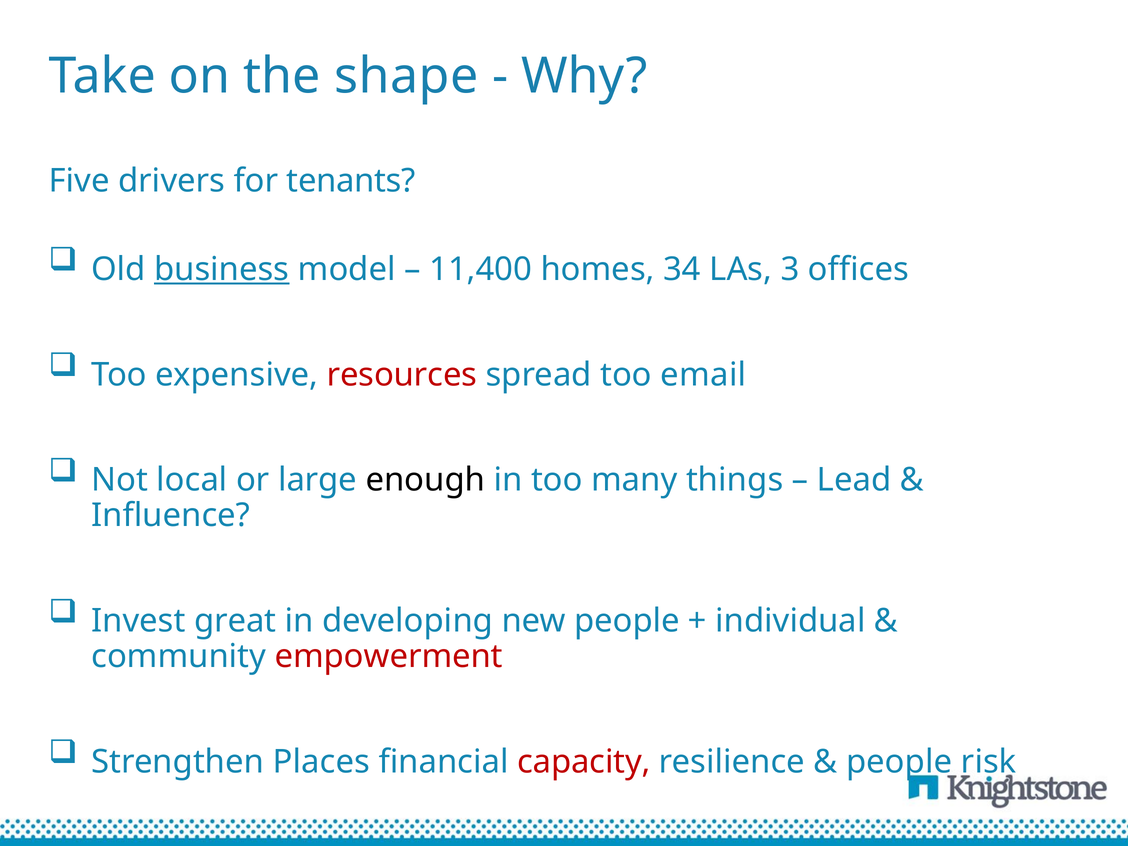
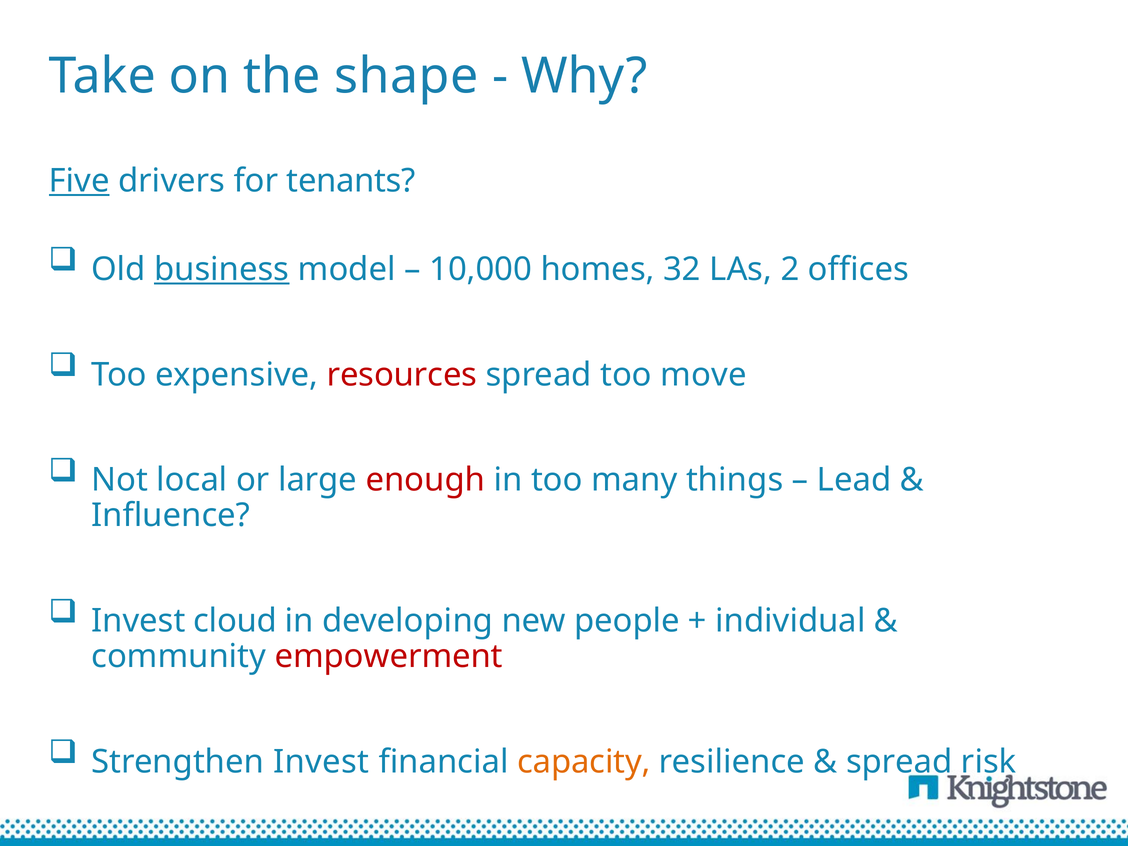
Five underline: none -> present
11,400: 11,400 -> 10,000
34: 34 -> 32
3: 3 -> 2
email: email -> move
enough colour: black -> red
great: great -> cloud
Strengthen Places: Places -> Invest
capacity colour: red -> orange
people at (899, 762): people -> spread
